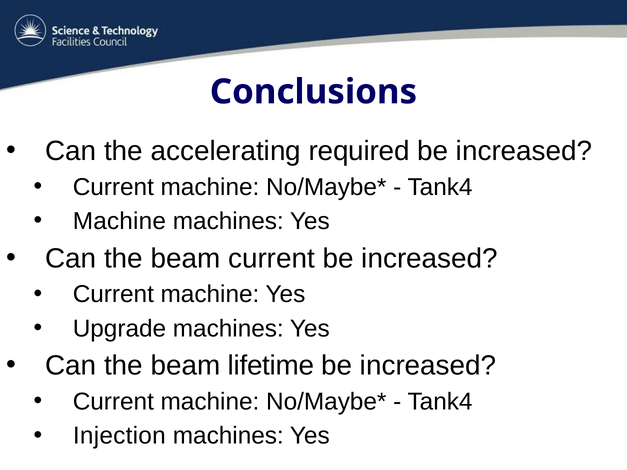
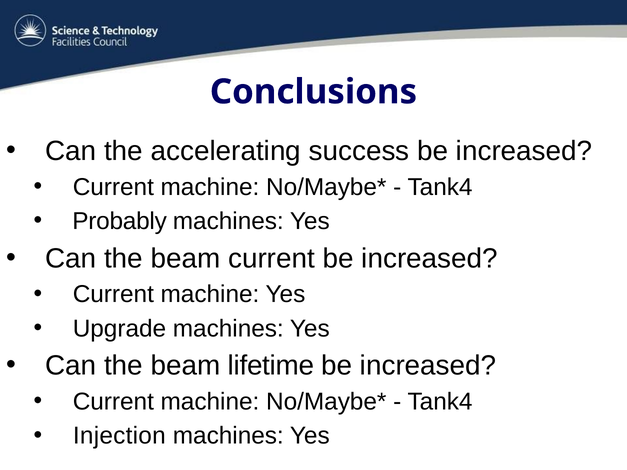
required: required -> success
Machine at (119, 221): Machine -> Probably
